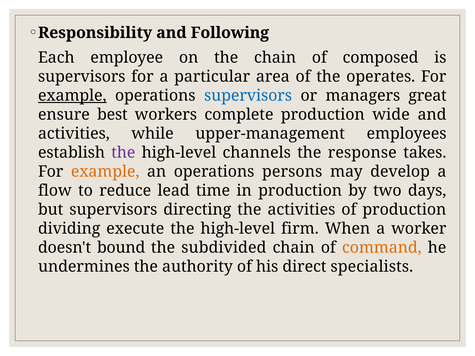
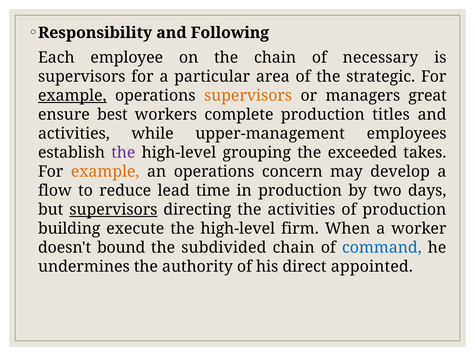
composed: composed -> necessary
operates: operates -> strategic
supervisors at (248, 96) colour: blue -> orange
wide: wide -> titles
channels: channels -> grouping
response: response -> exceeded
persons: persons -> concern
supervisors at (113, 210) underline: none -> present
dividing: dividing -> building
command colour: orange -> blue
specialists: specialists -> appointed
